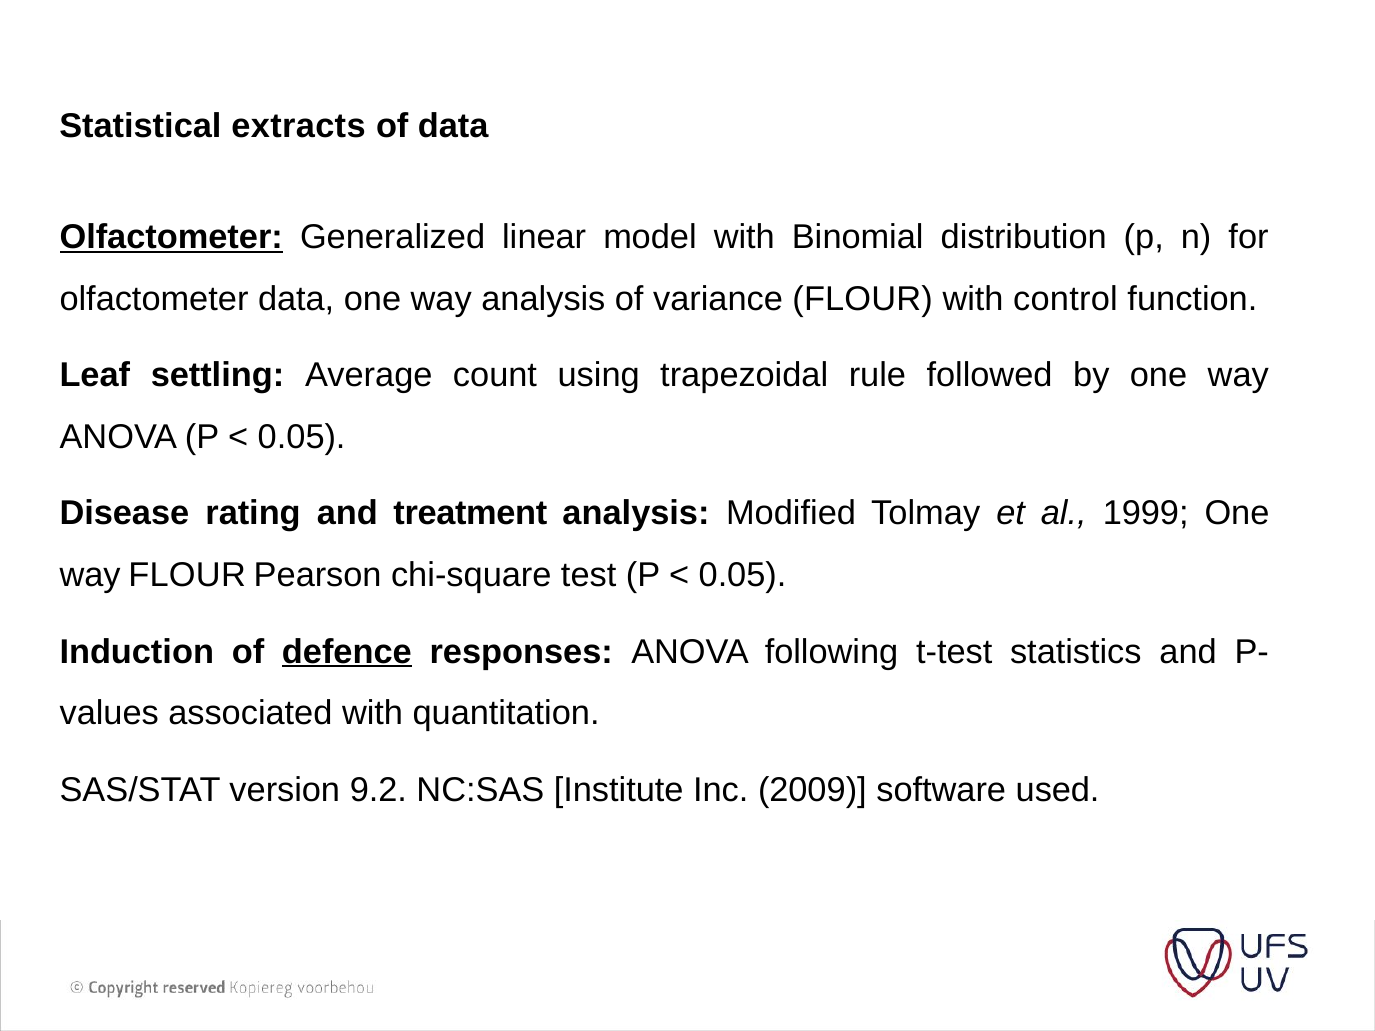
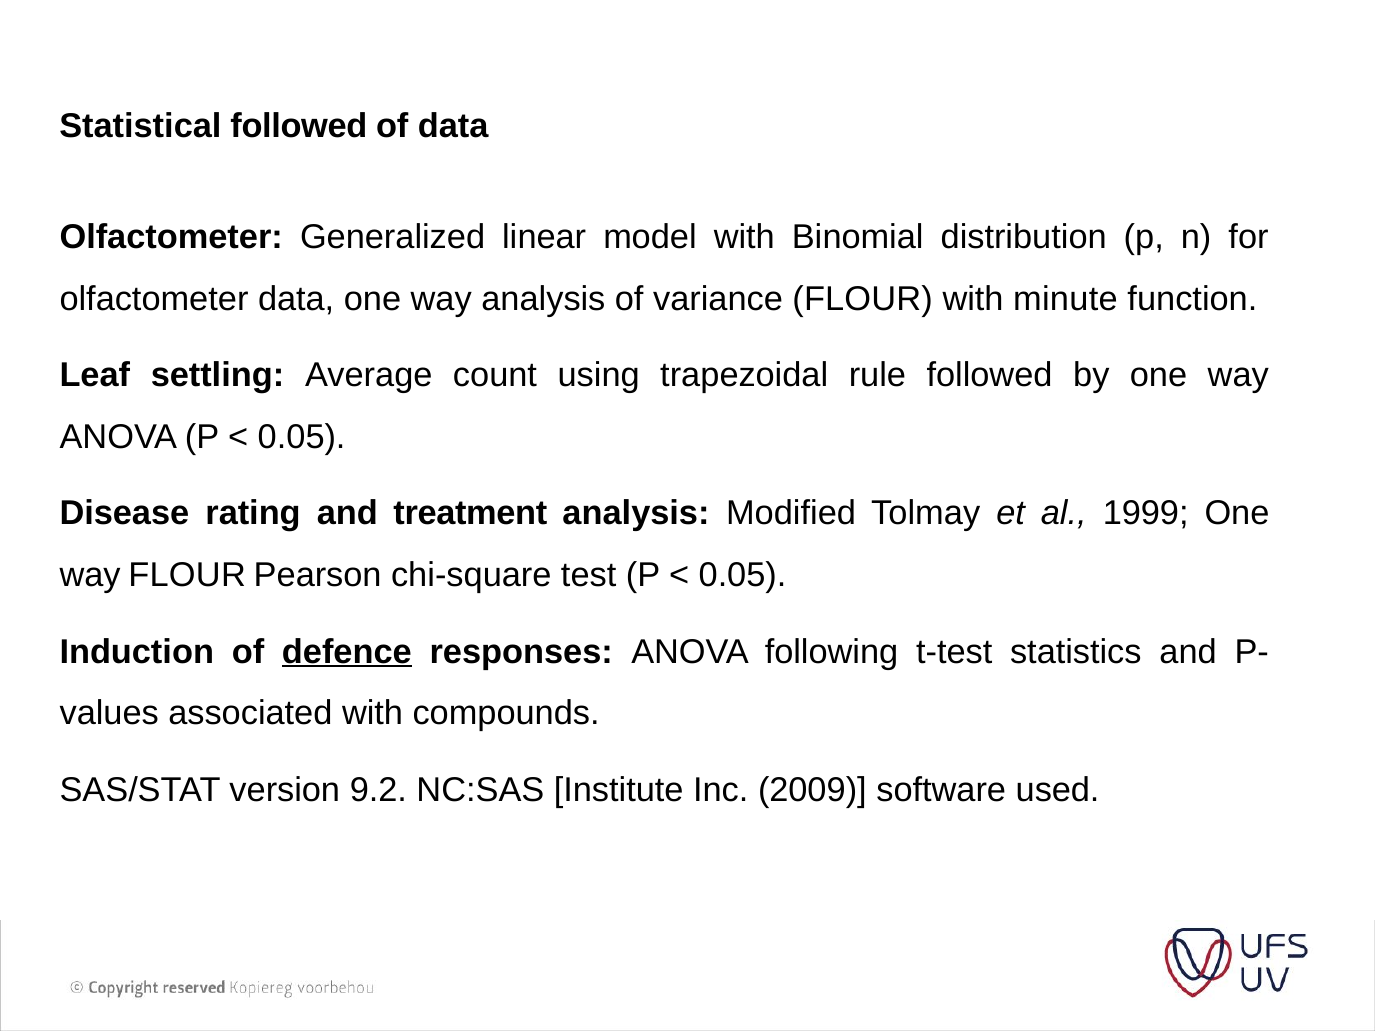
Statistical extracts: extracts -> followed
Olfactometer at (171, 238) underline: present -> none
control: control -> minute
quantitation: quantitation -> compounds
